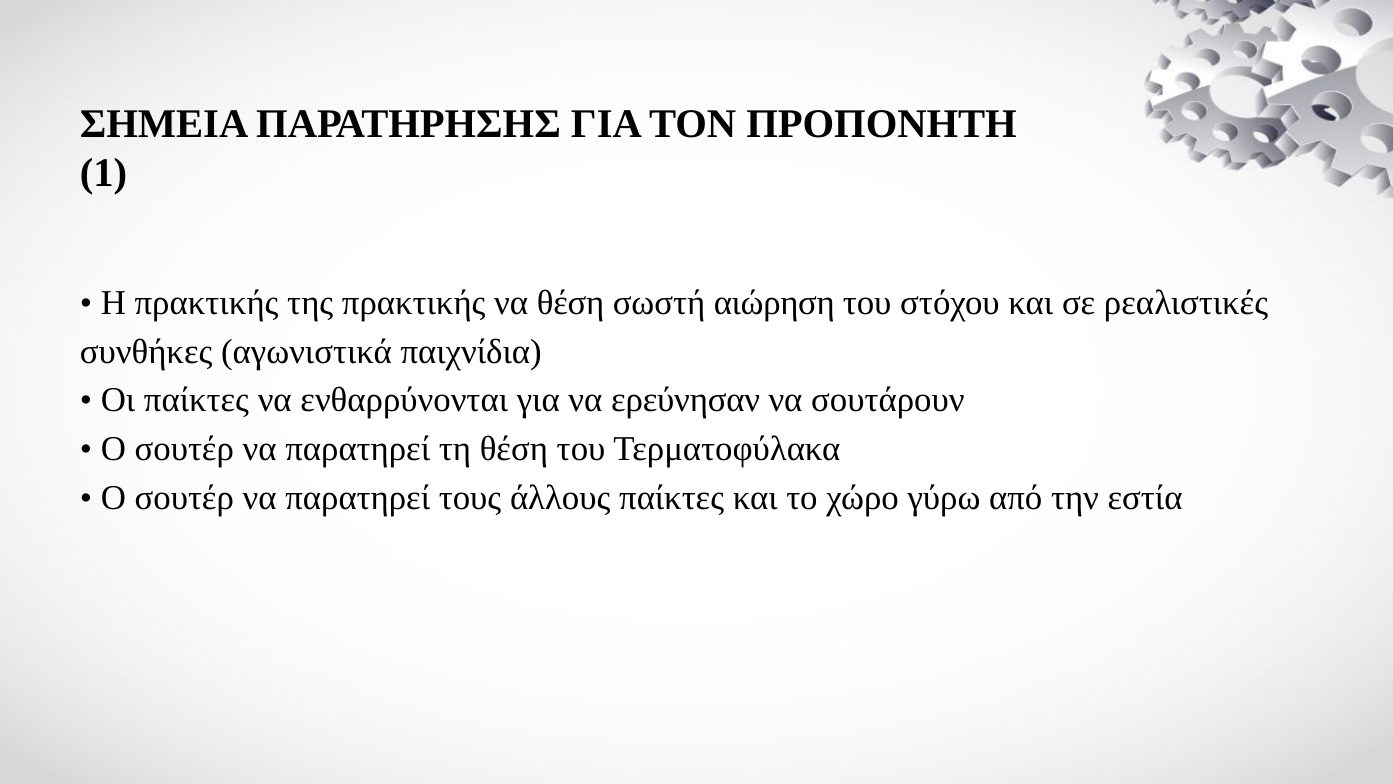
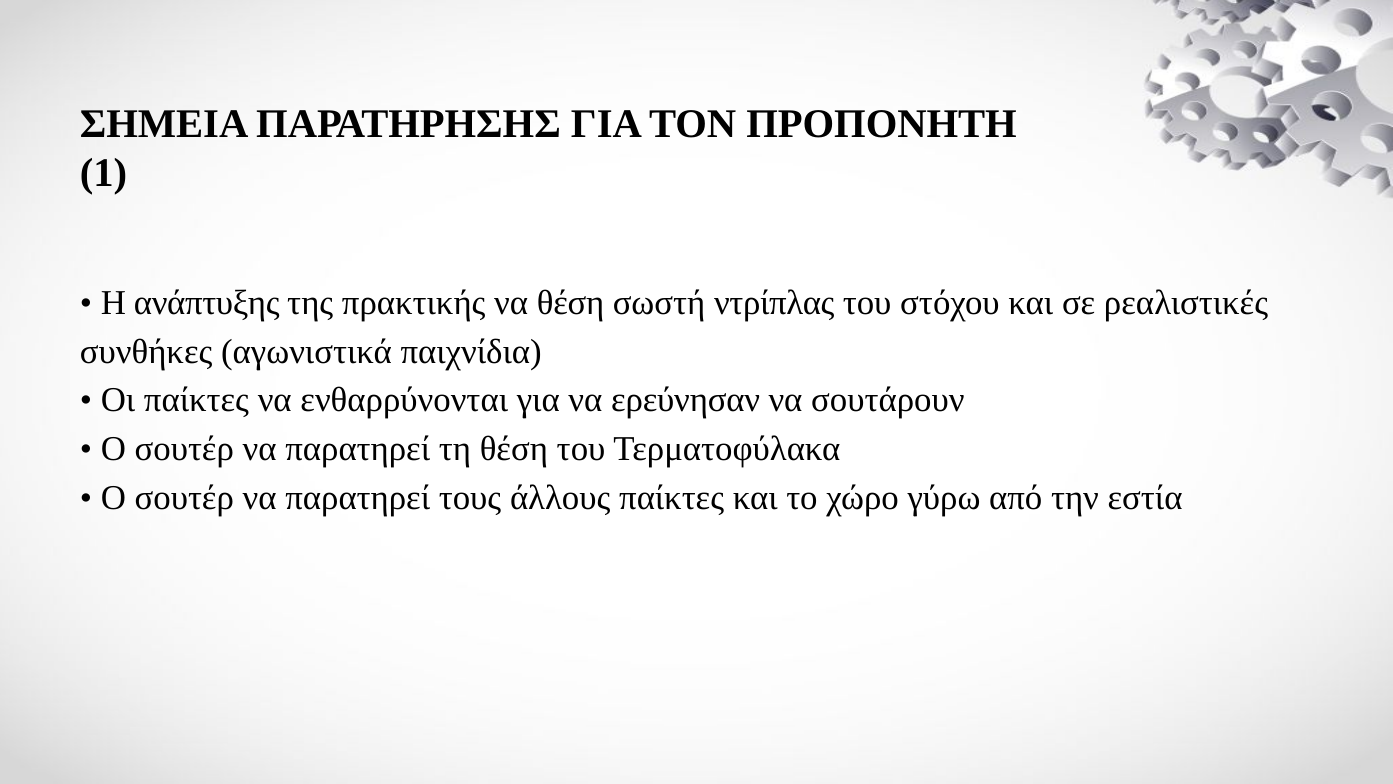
Η πρακτικής: πρακτικής -> ανάπτυξης
αιώρηση: αιώρηση -> ντρίπλας
